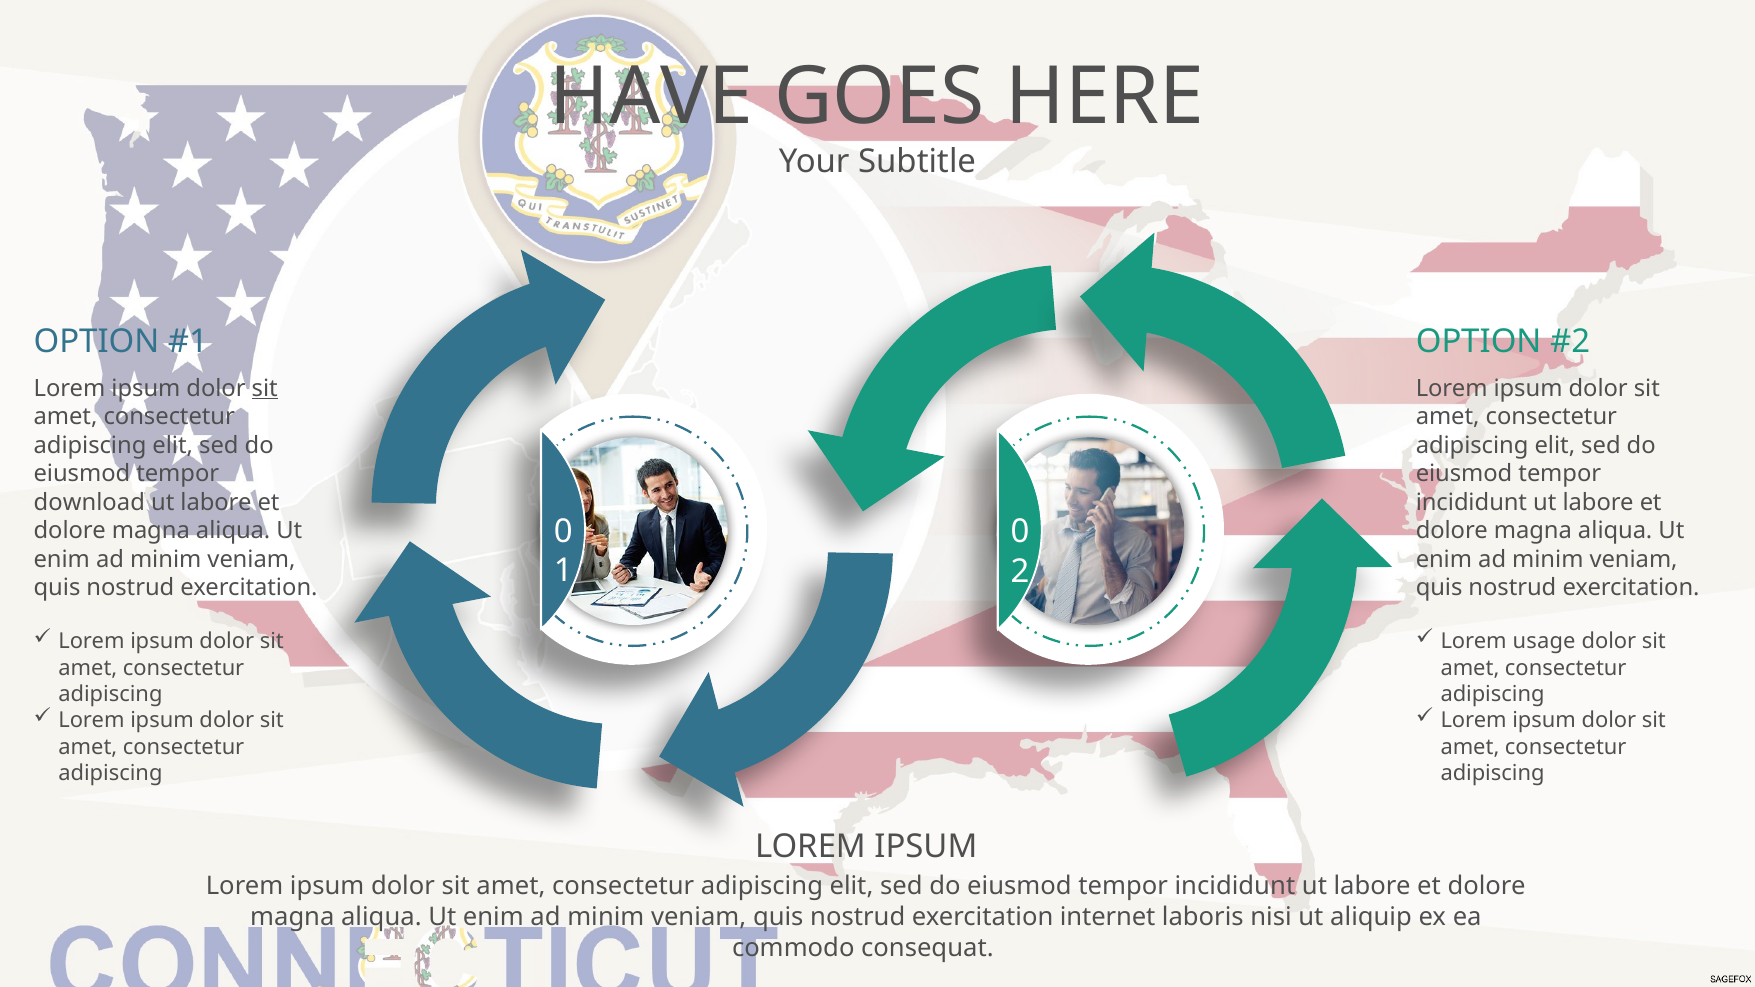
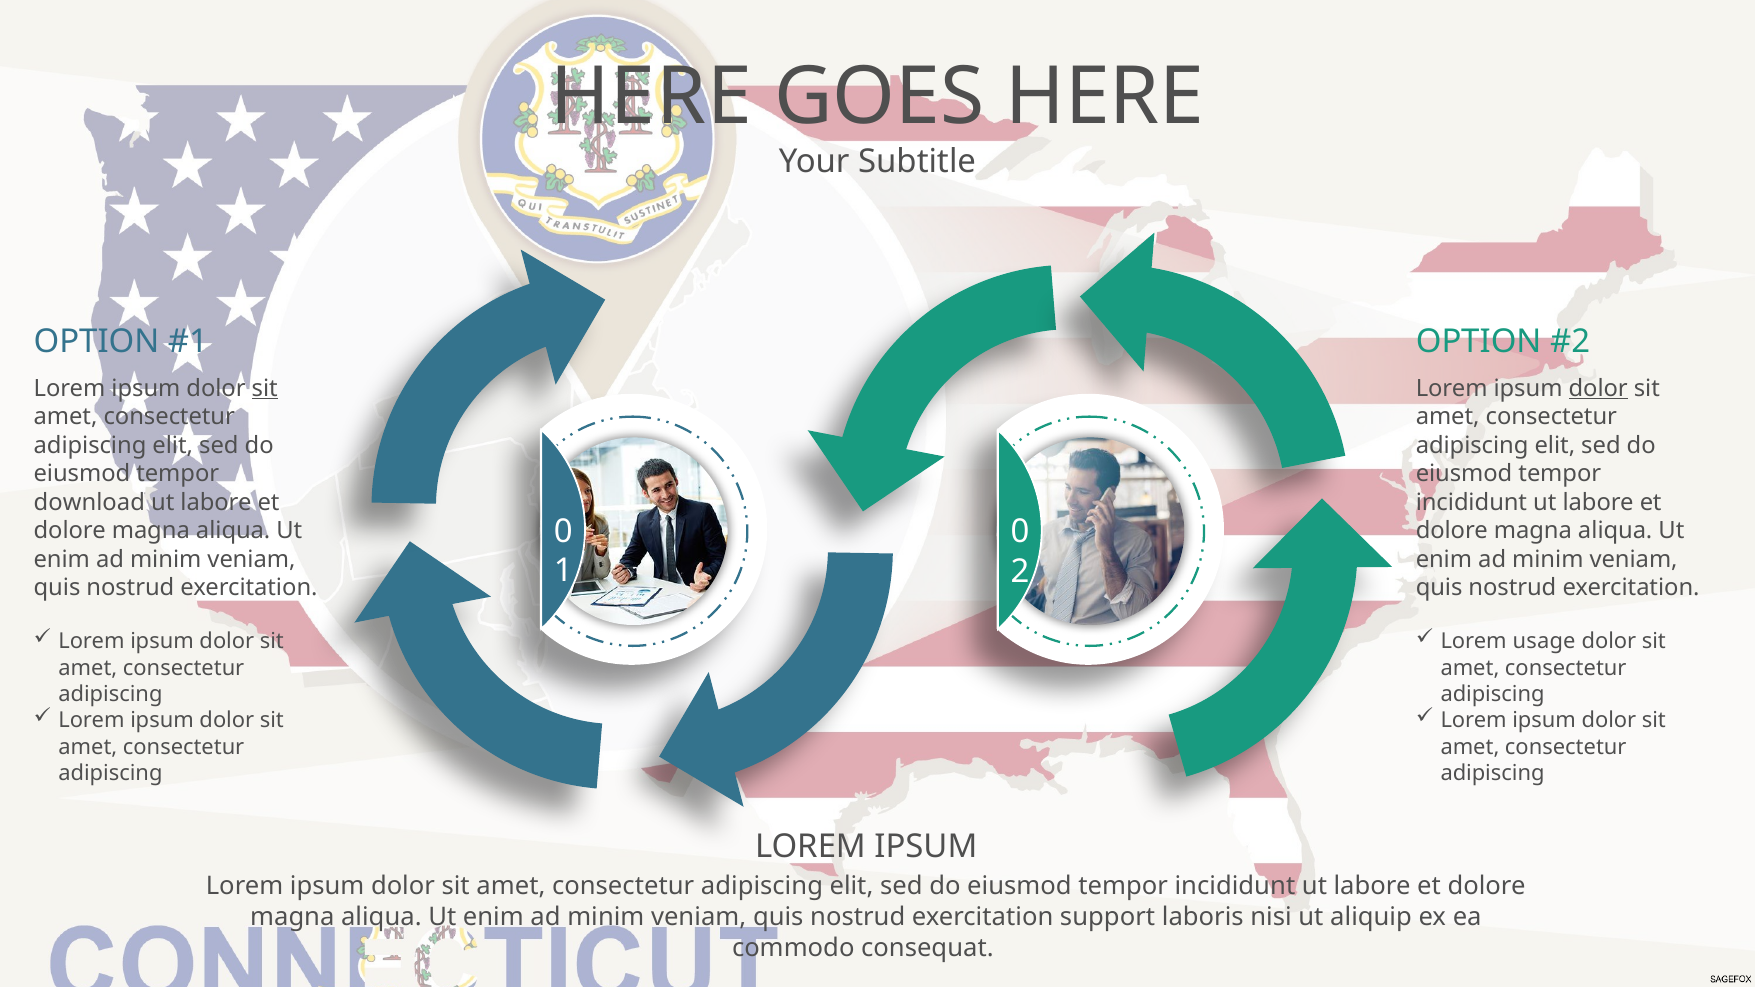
HAVE at (652, 97): HAVE -> HERE
dolor at (1598, 388) underline: none -> present
internet: internet -> support
